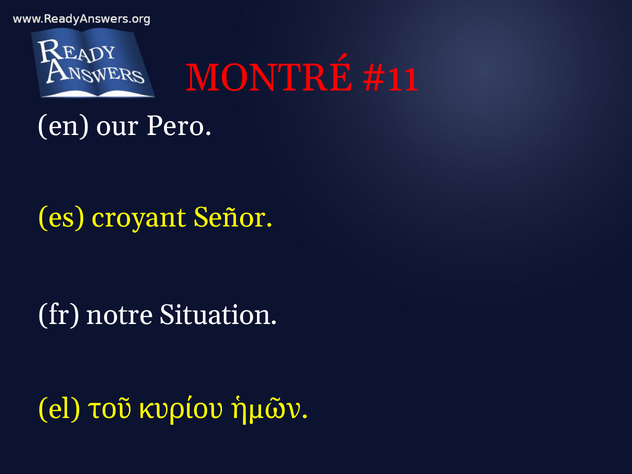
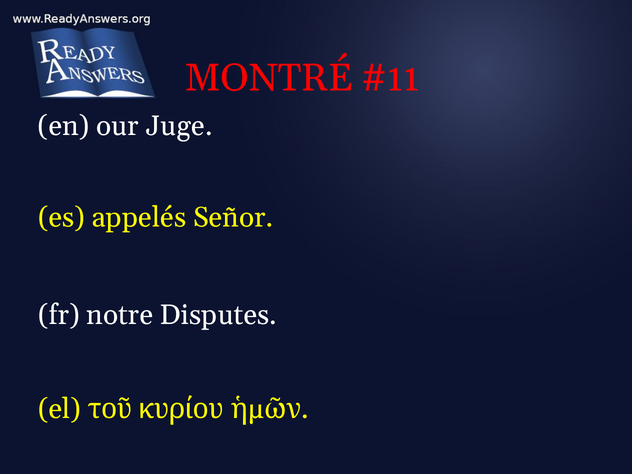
Pero: Pero -> Juge
croyant: croyant -> appelés
Situation: Situation -> Disputes
